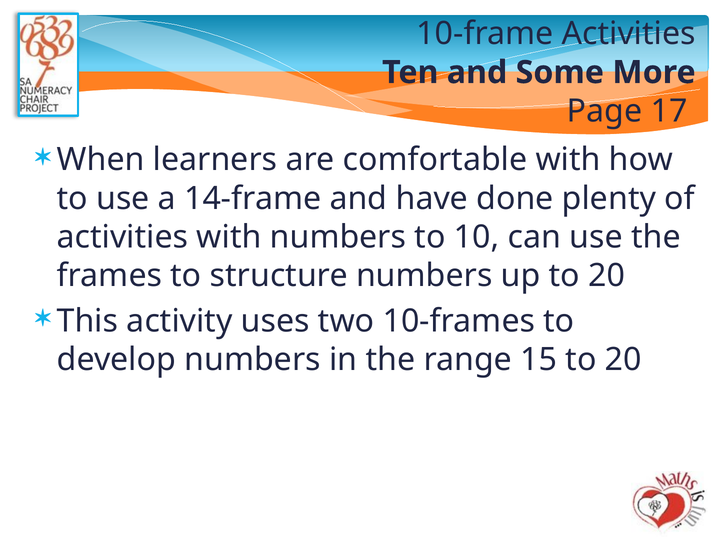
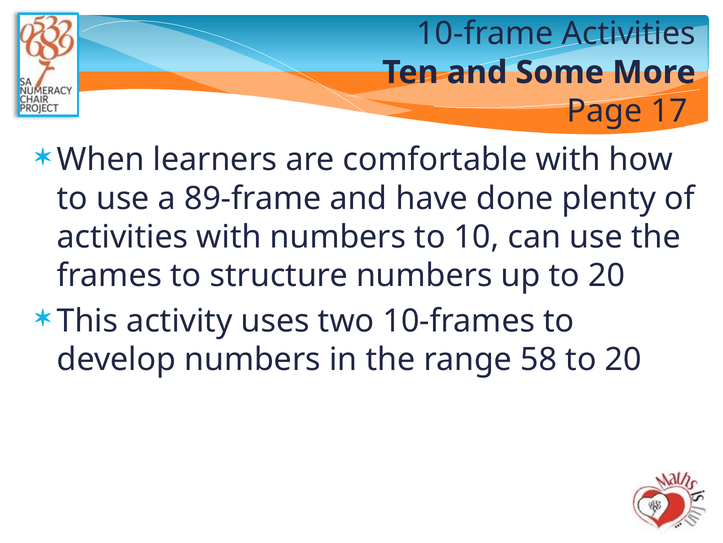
14-frame: 14-frame -> 89-frame
15: 15 -> 58
